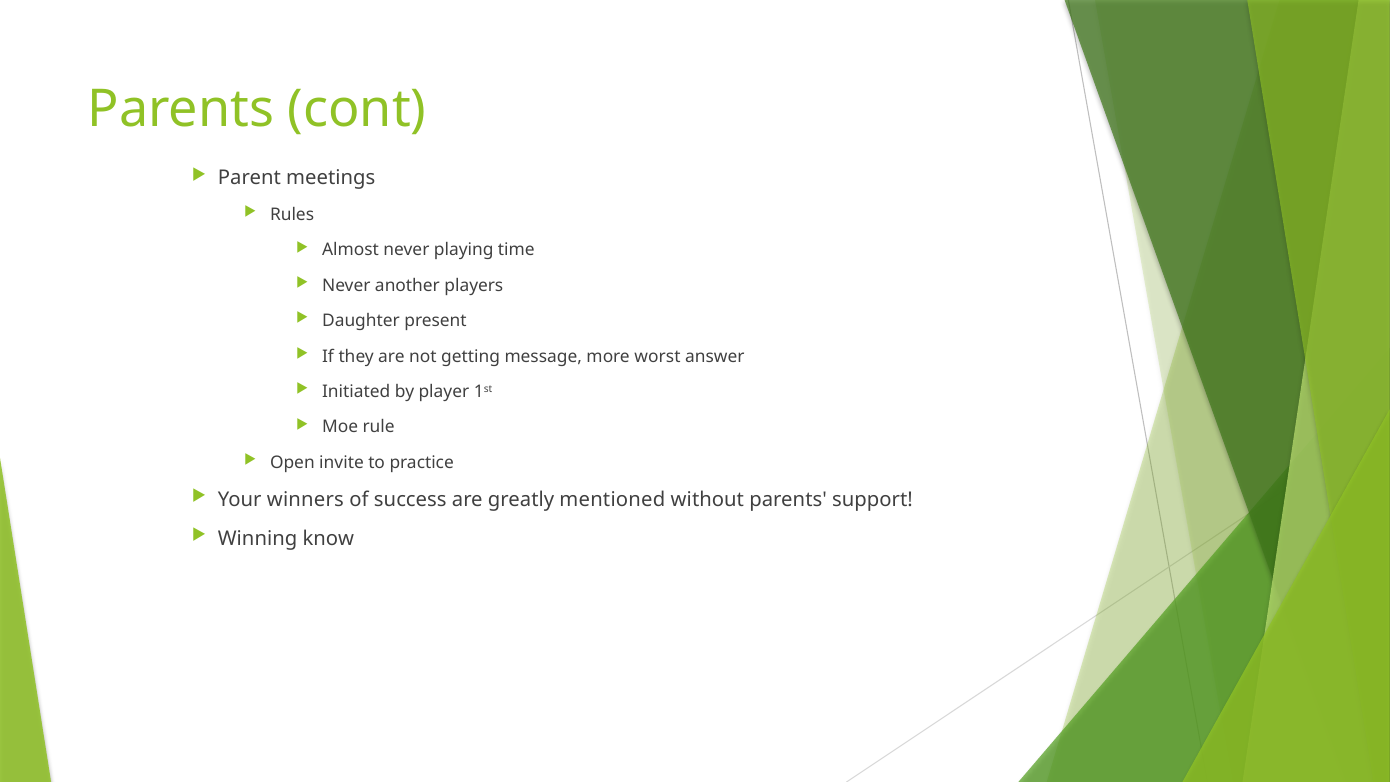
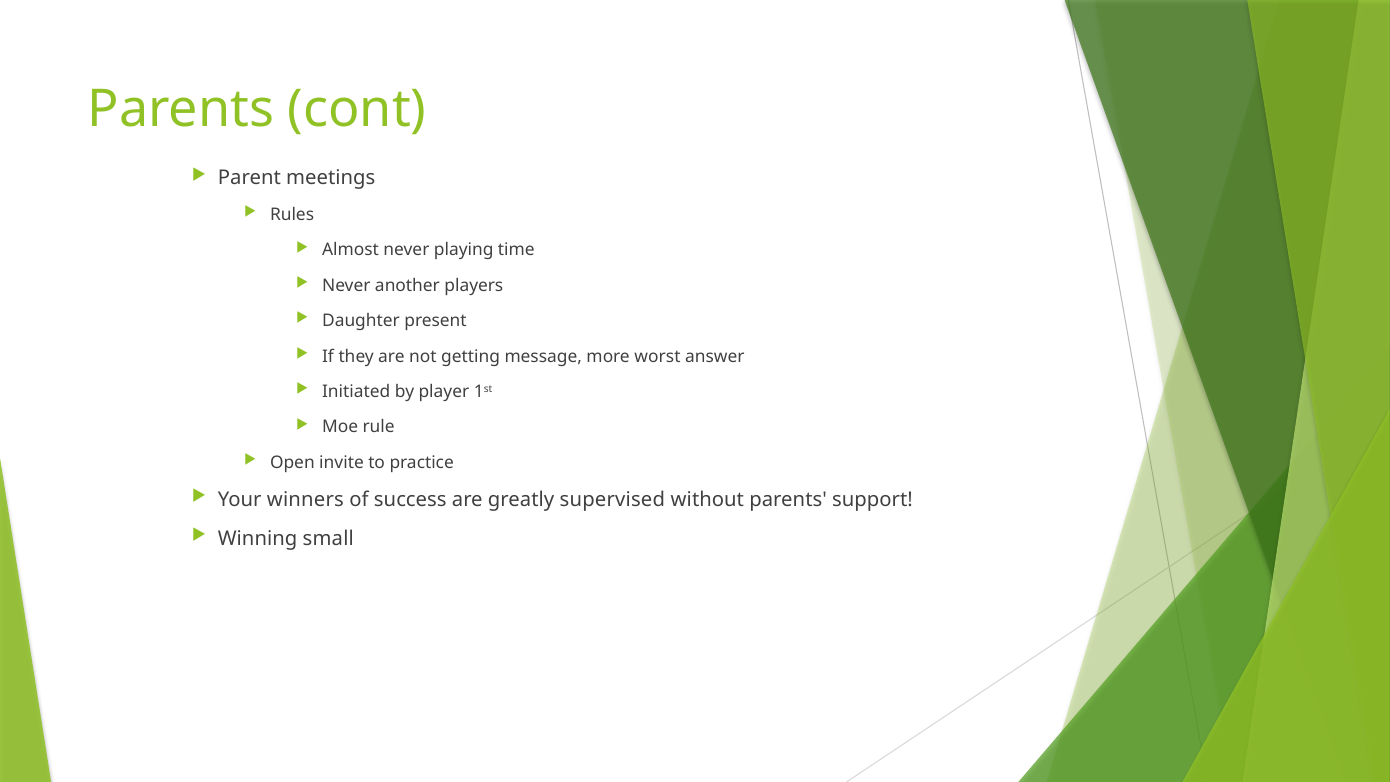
mentioned: mentioned -> supervised
know: know -> small
